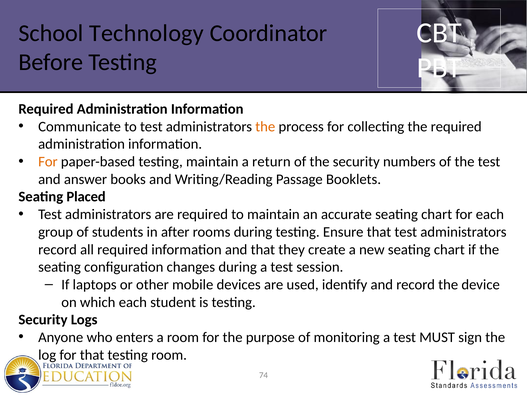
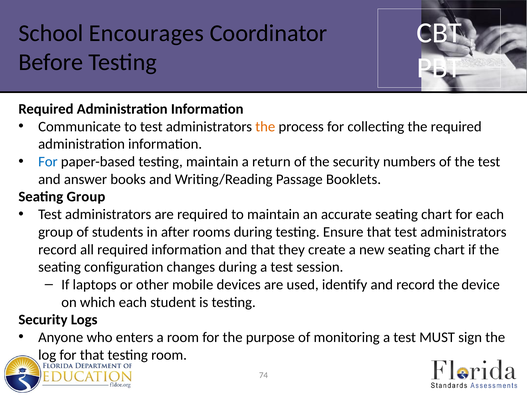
Technology: Technology -> Encourages
For at (48, 162) colour: orange -> blue
Seating Placed: Placed -> Group
